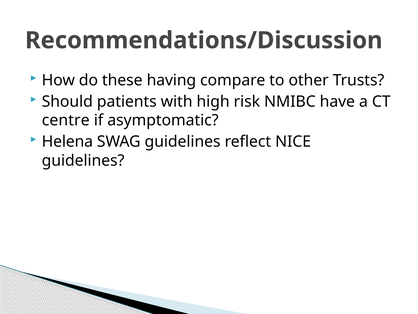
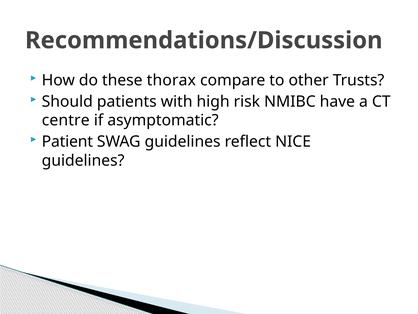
having: having -> thorax
Helena: Helena -> Patient
